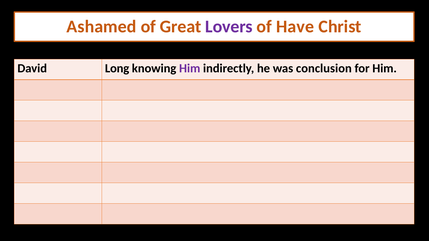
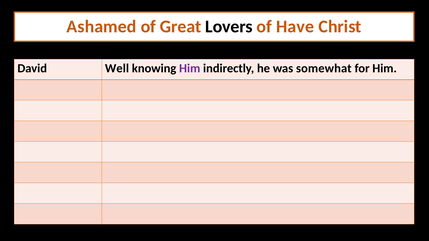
Lovers colour: purple -> black
Long: Long -> Well
conclusion: conclusion -> somewhat
